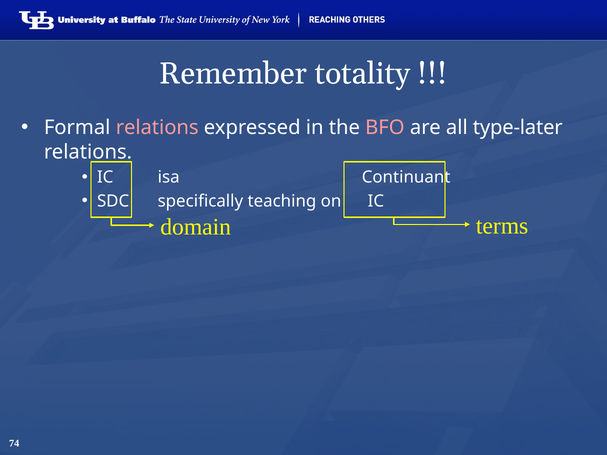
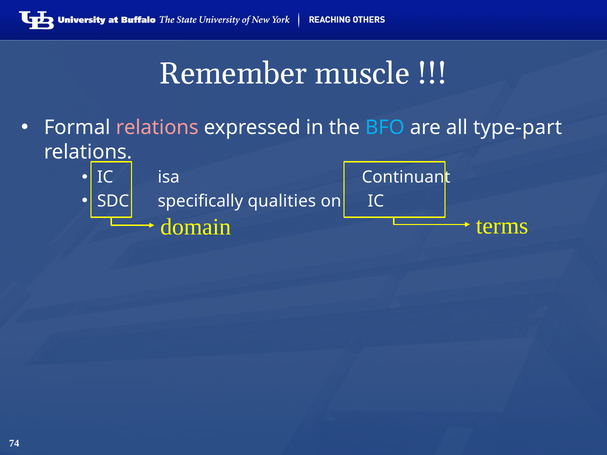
totality: totality -> muscle
BFO colour: pink -> light blue
type-later: type-later -> type-part
teaching: teaching -> qualities
